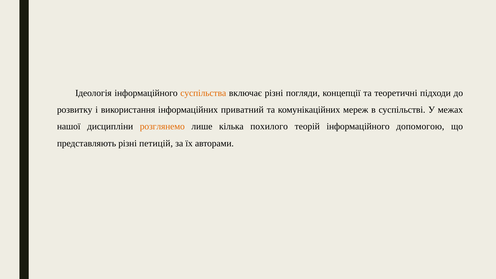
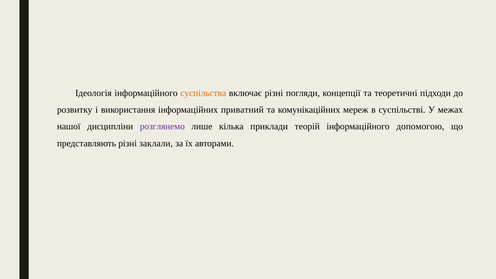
розглянемо colour: orange -> purple
похилого: похилого -> приклади
петицій: петицій -> заклали
